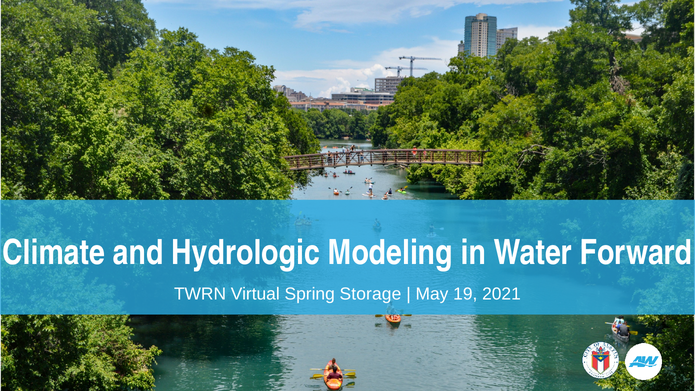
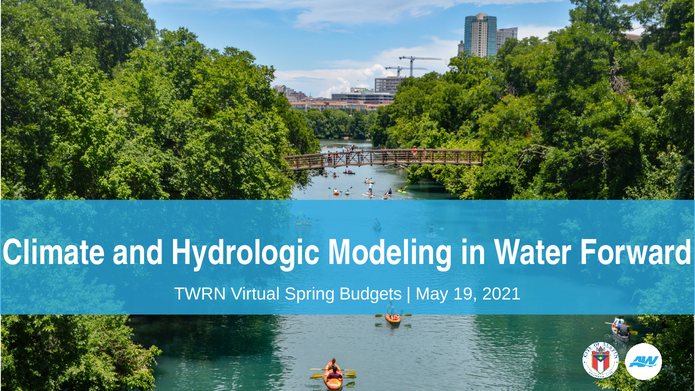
Storage: Storage -> Budgets
